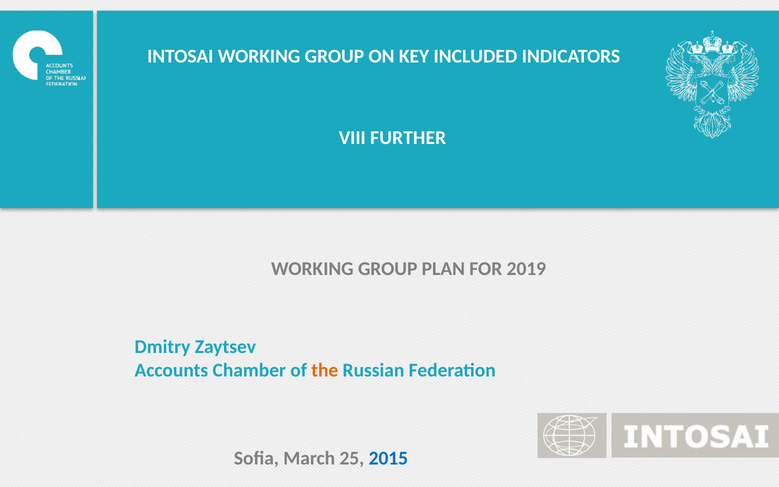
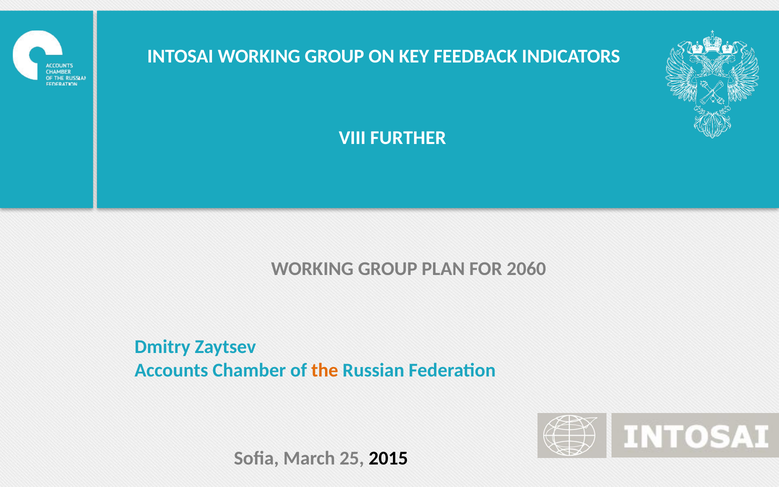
INCLUDED: INCLUDED -> FEEDBACK
2019: 2019 -> 2060
2015 colour: blue -> black
